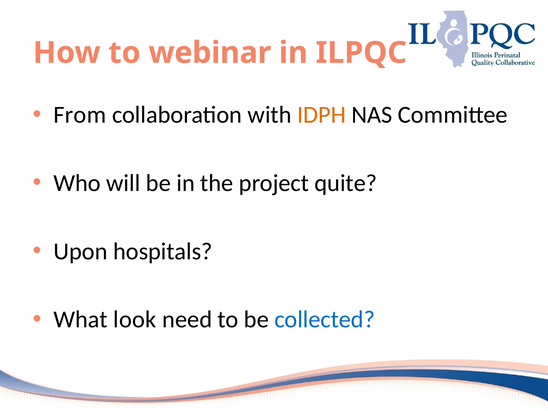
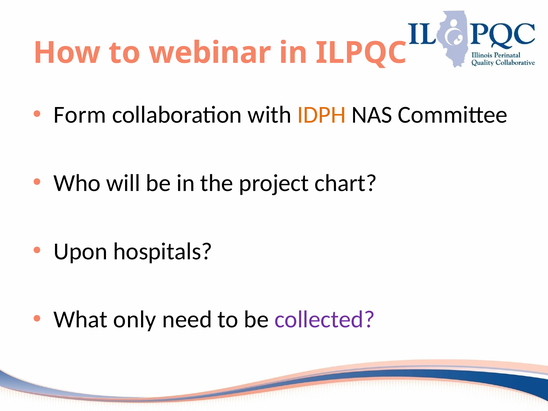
From: From -> Form
quite: quite -> chart
look: look -> only
collected colour: blue -> purple
